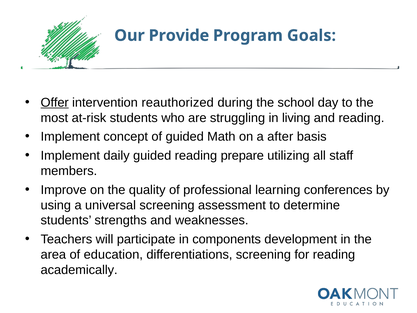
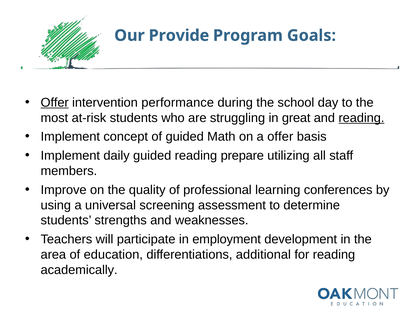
reauthorized: reauthorized -> performance
living: living -> great
reading at (361, 118) underline: none -> present
a after: after -> offer
components: components -> employment
differentiations screening: screening -> additional
